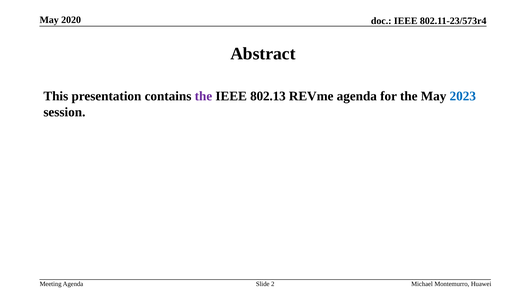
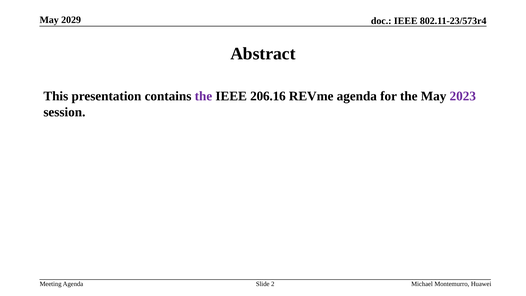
2020: 2020 -> 2029
802.13: 802.13 -> 206.16
2023 colour: blue -> purple
